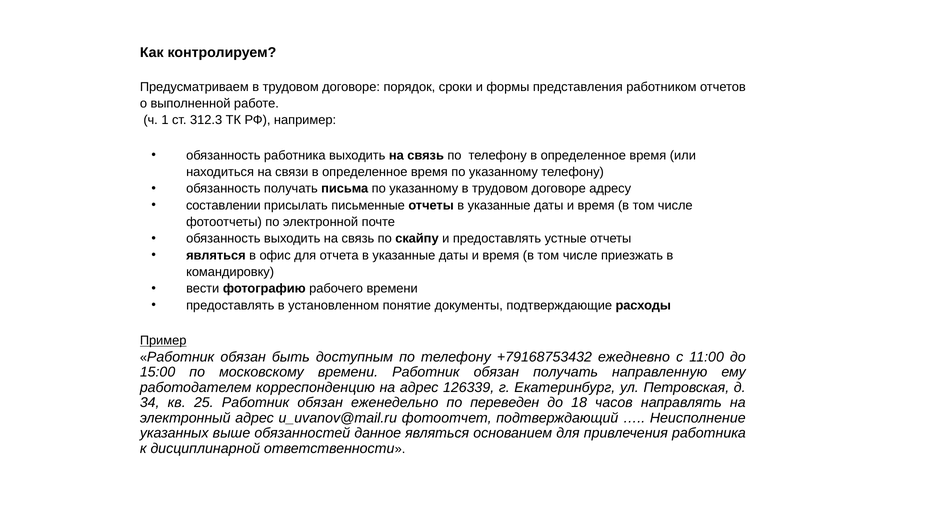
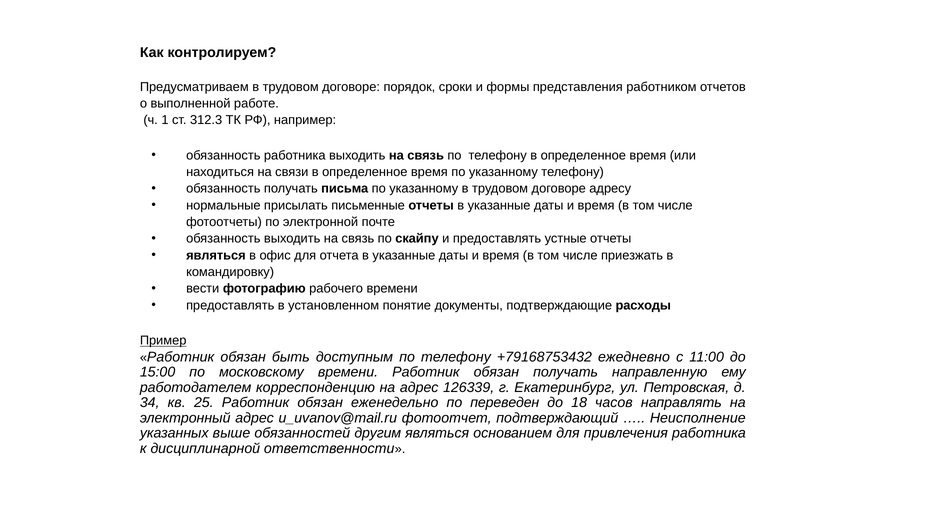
составлении: составлении -> нормальные
данное: данное -> другим
